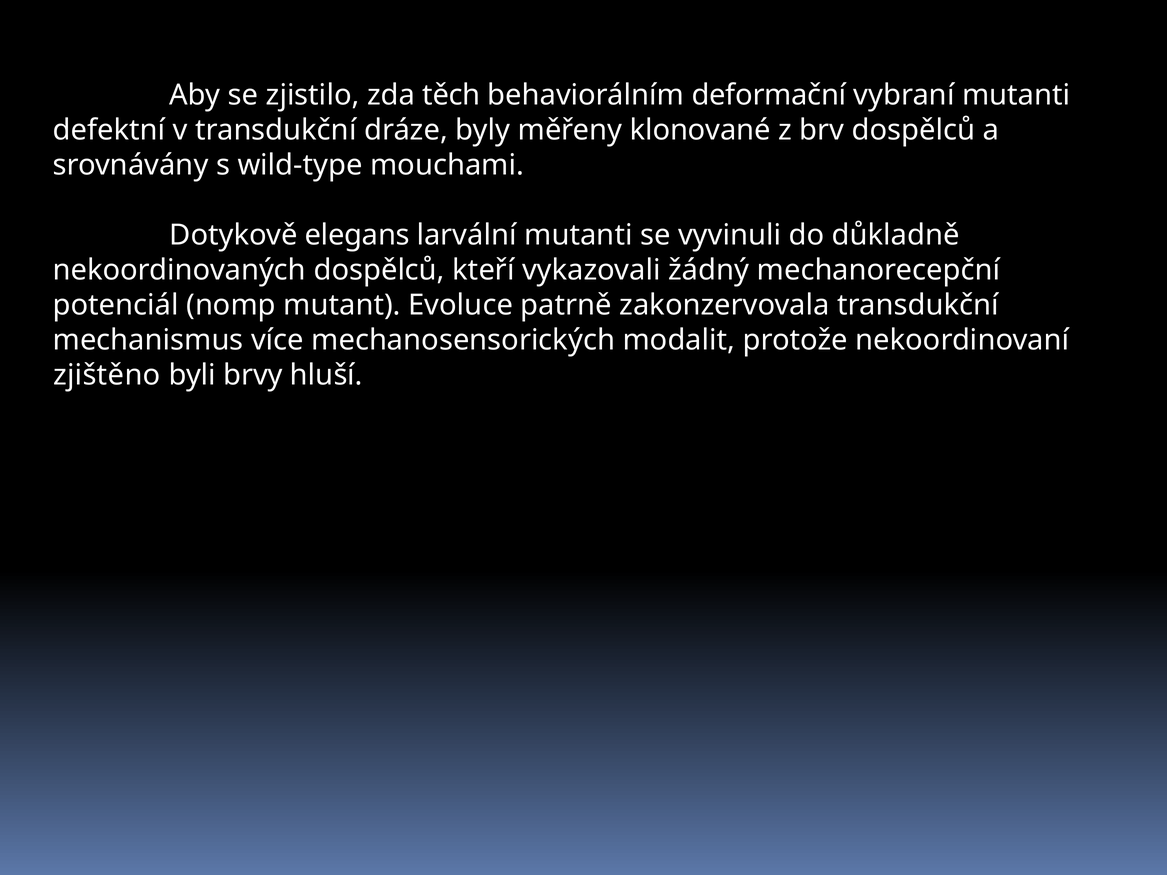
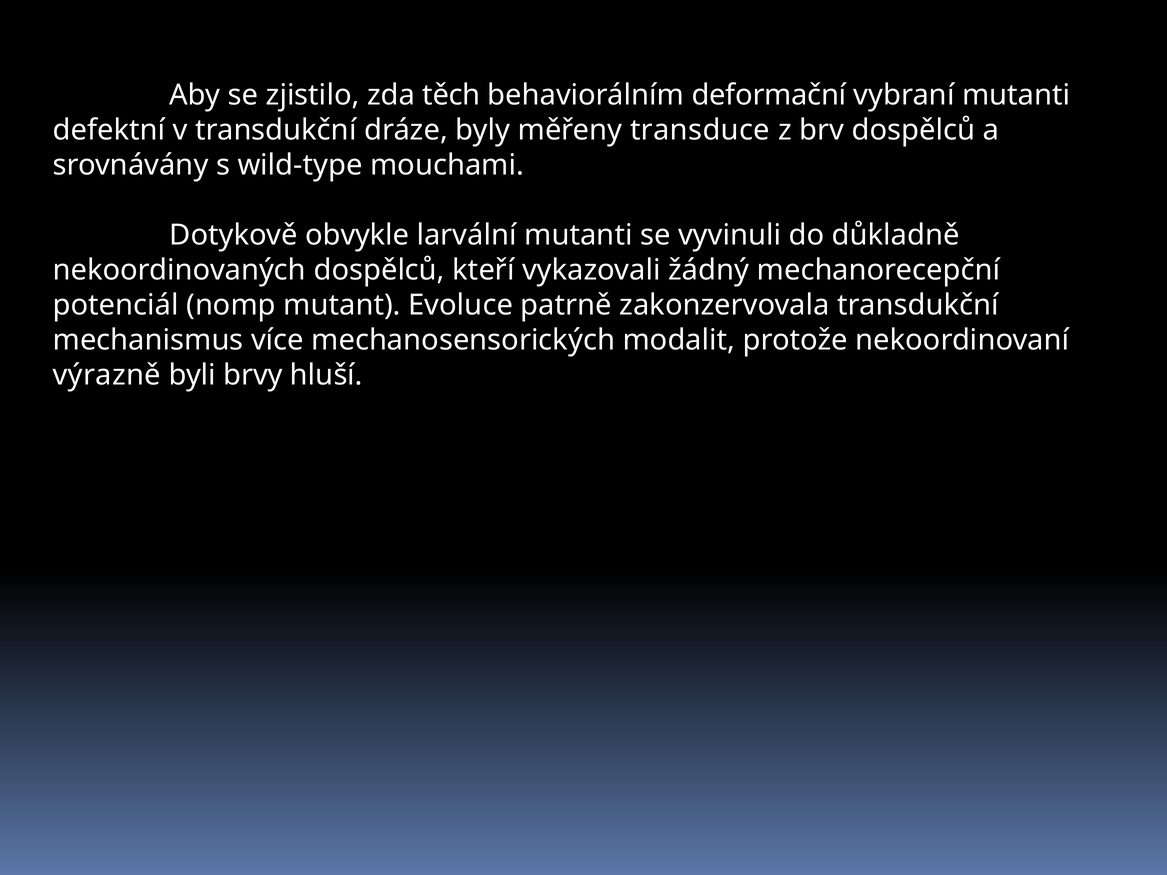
klonované: klonované -> transduce
elegans: elegans -> obvykle
zjištěno: zjištěno -> výrazně
